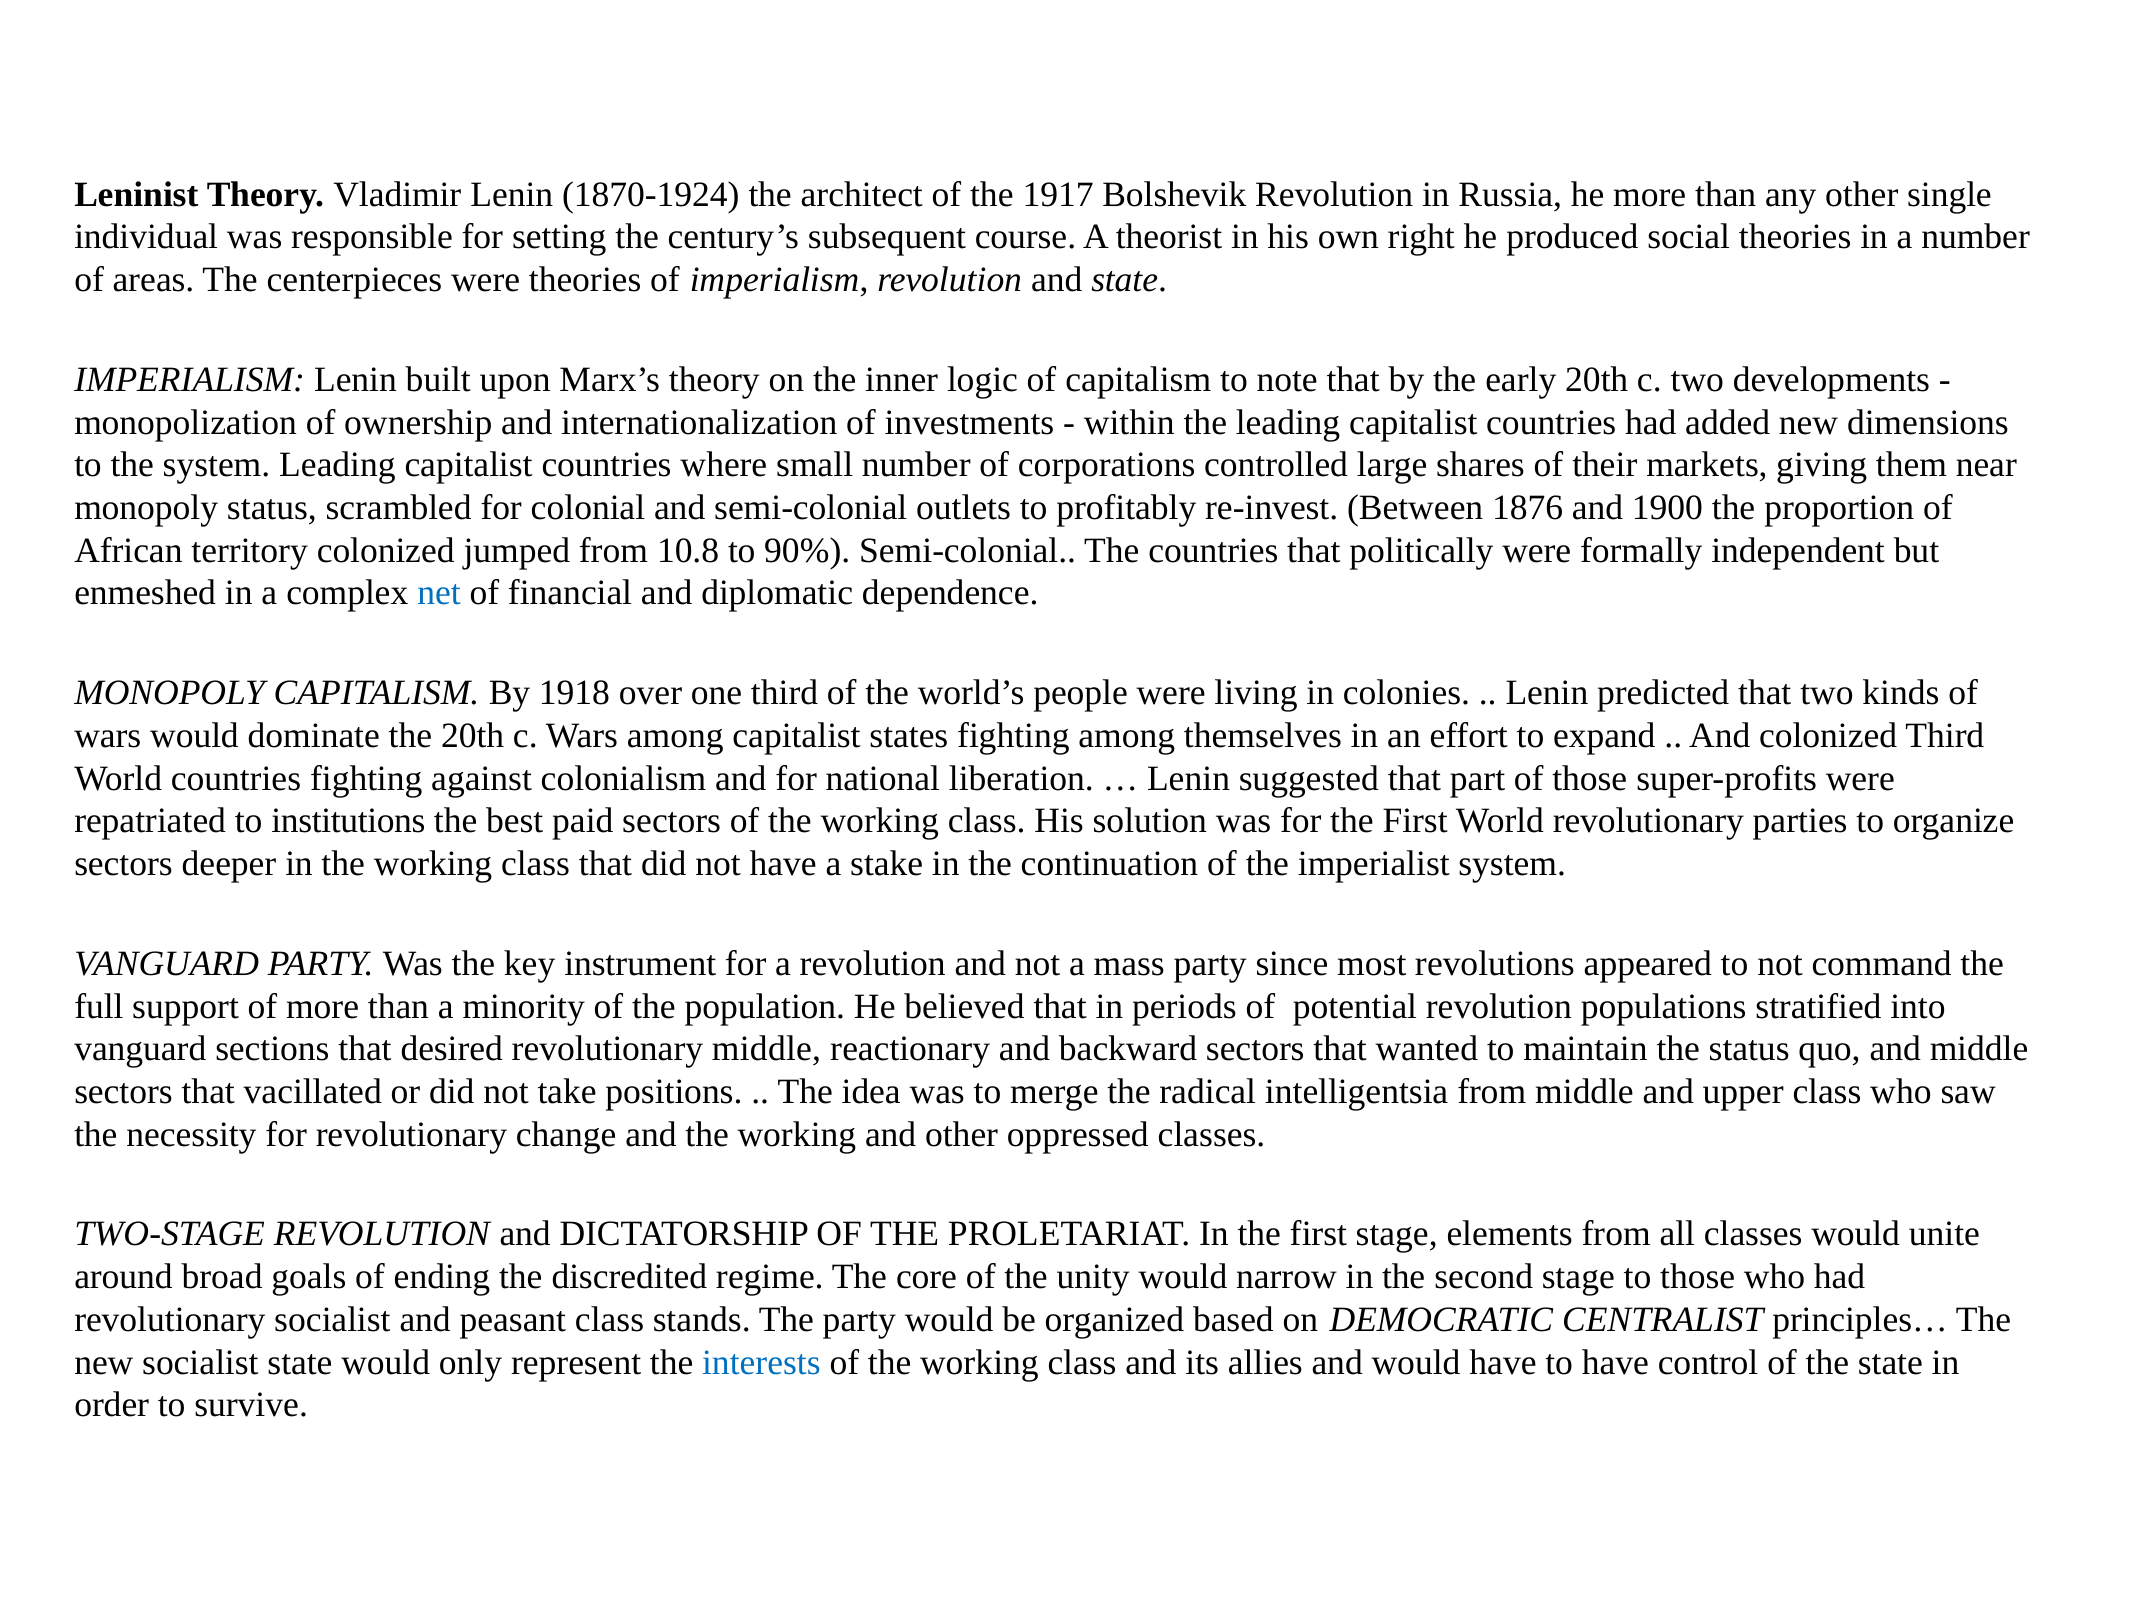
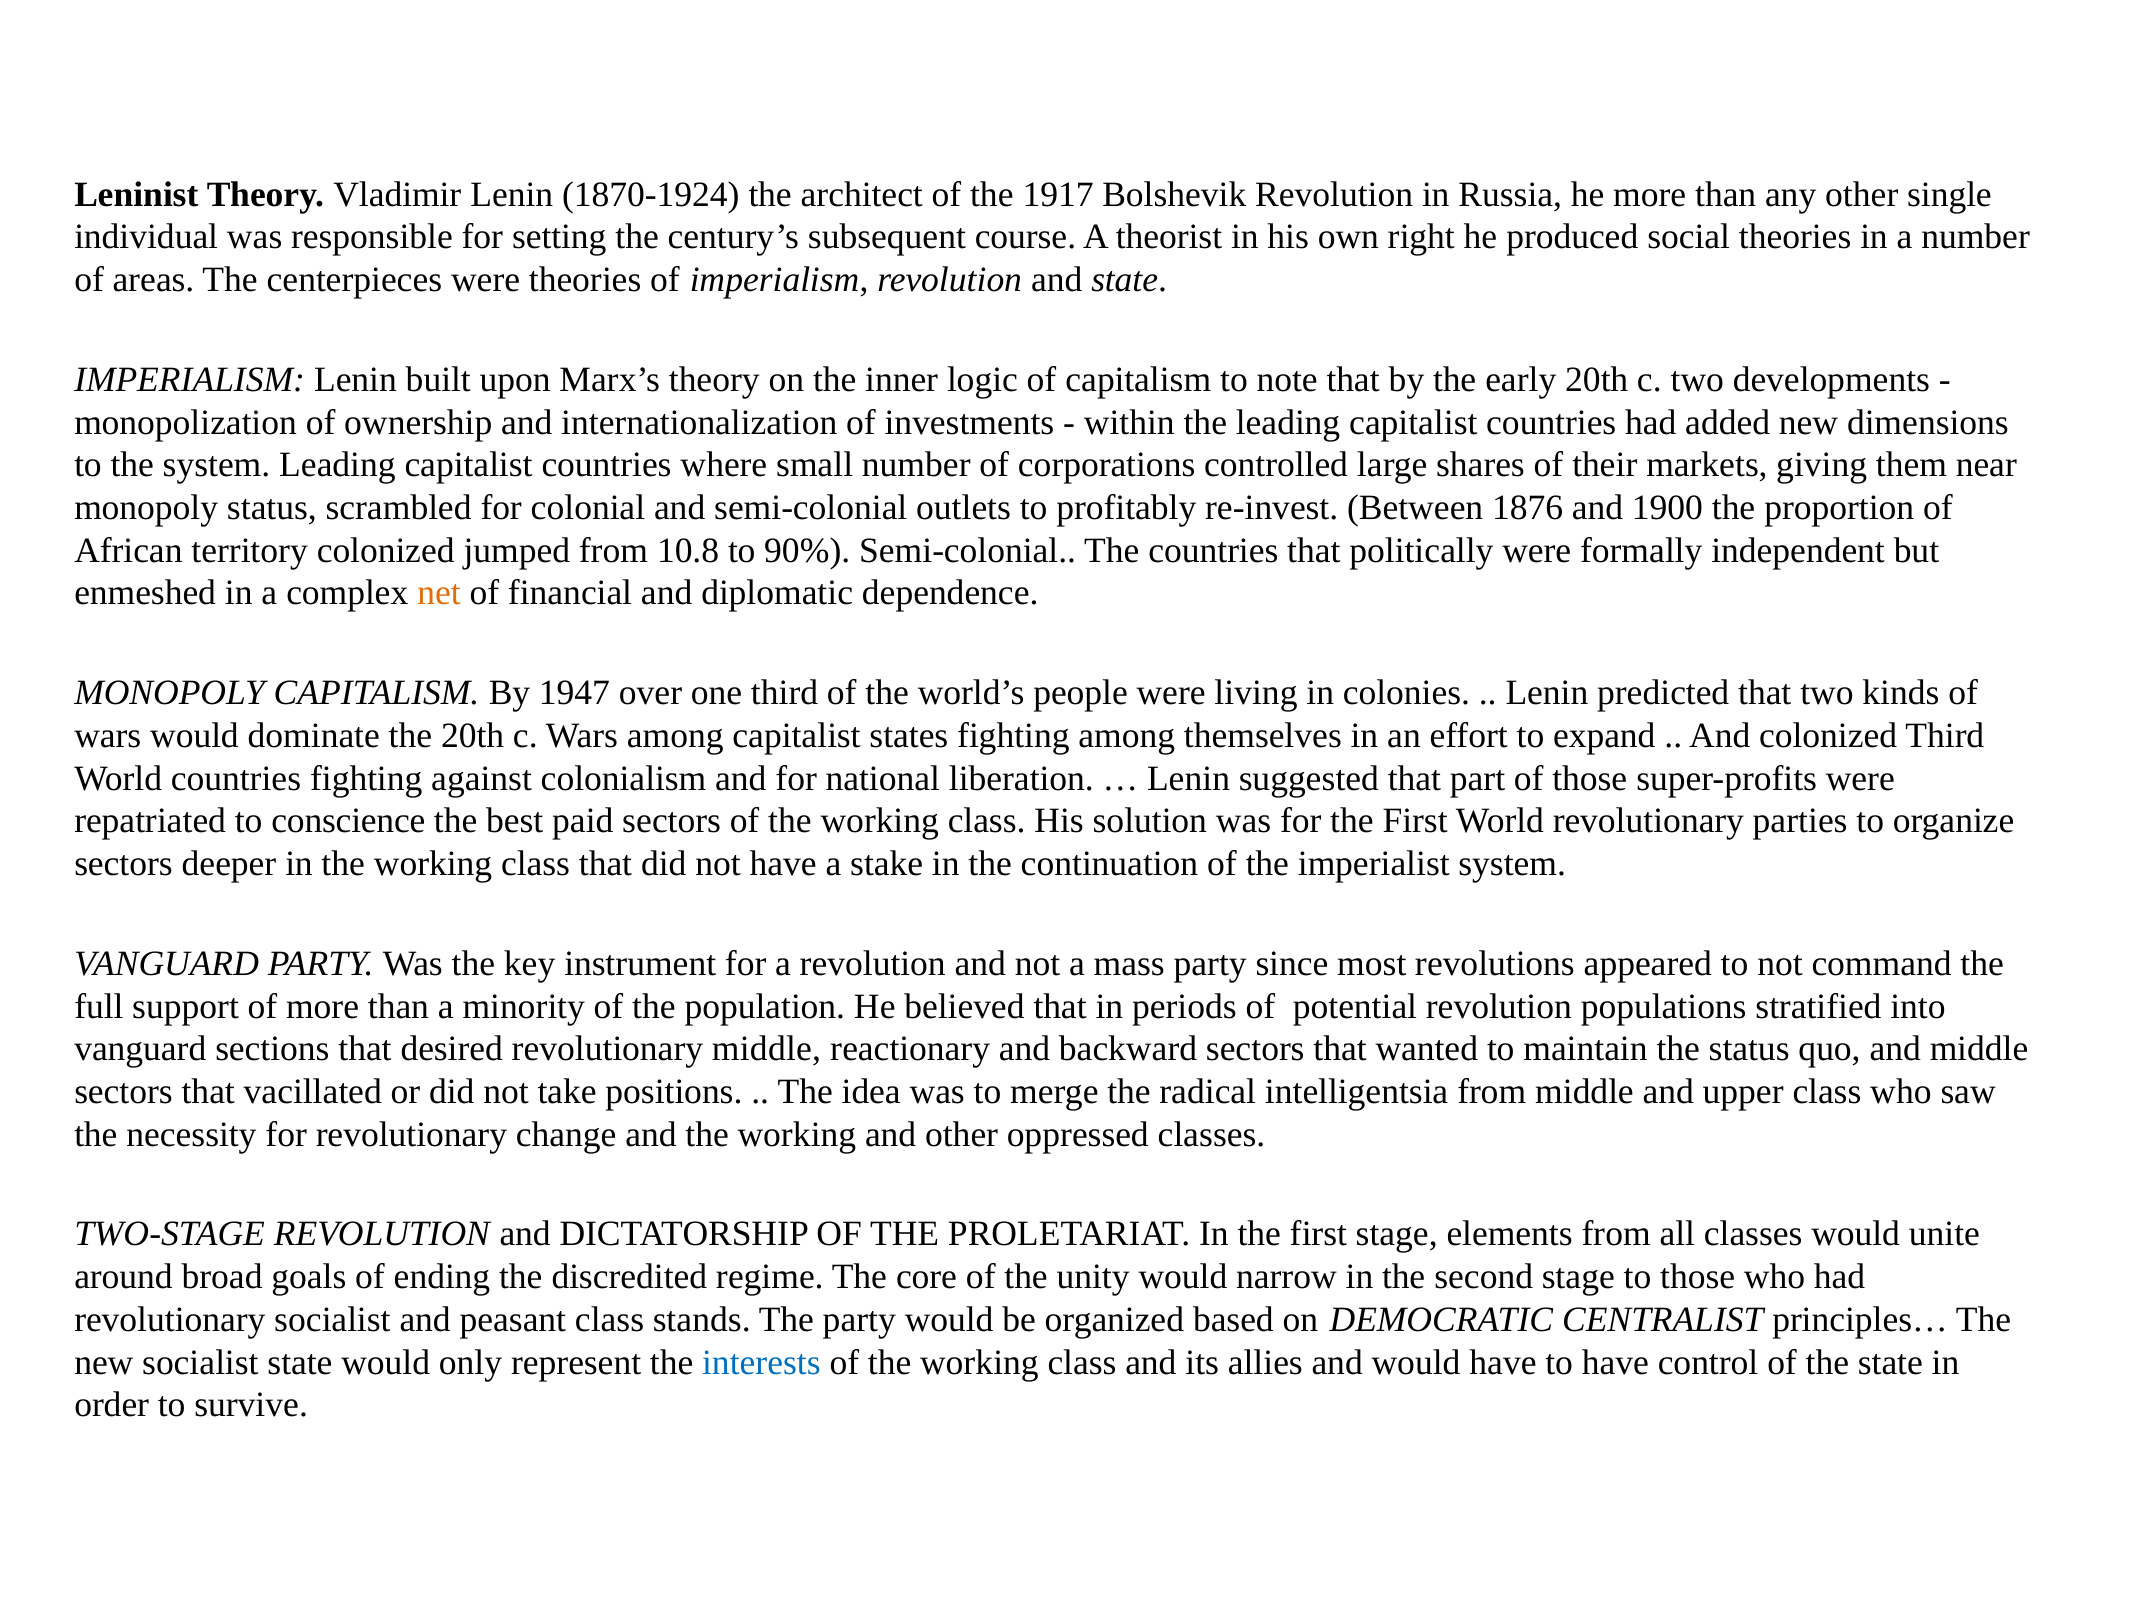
net colour: blue -> orange
1918: 1918 -> 1947
institutions: institutions -> conscience
